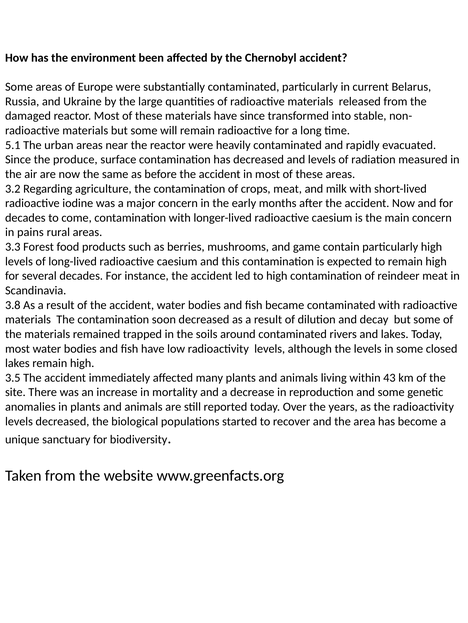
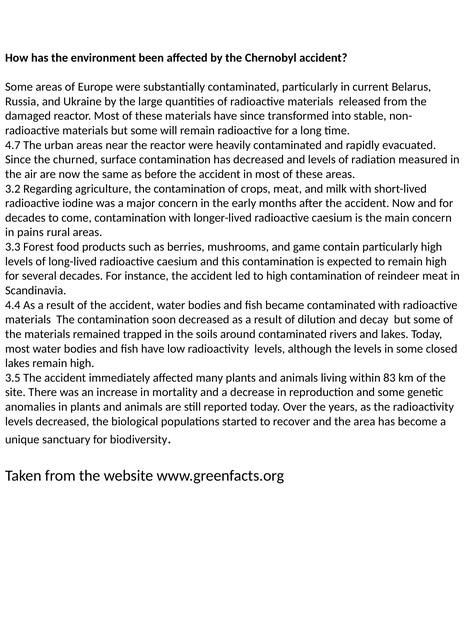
5.1: 5.1 -> 4.7
produce: produce -> churned
3.8: 3.8 -> 4.4
43: 43 -> 83
